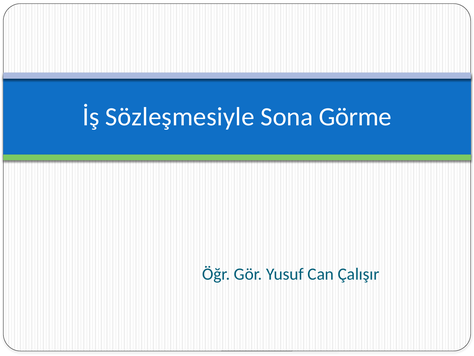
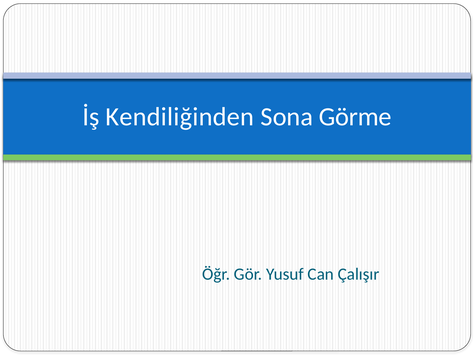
Sözleşmesiyle: Sözleşmesiyle -> Kendiliğinden
